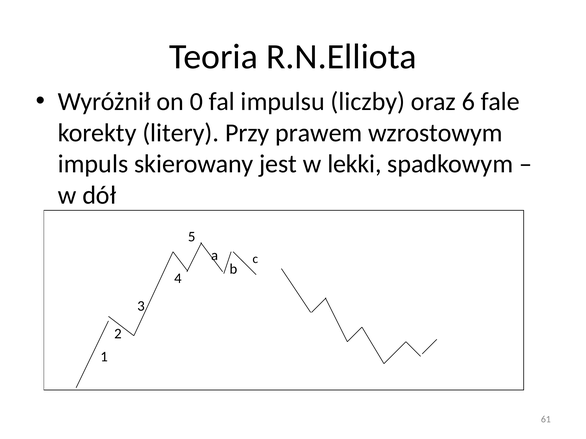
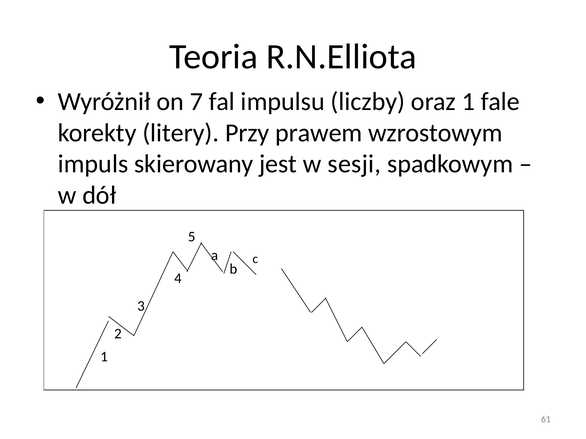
0: 0 -> 7
oraz 6: 6 -> 1
lekki: lekki -> sesji
